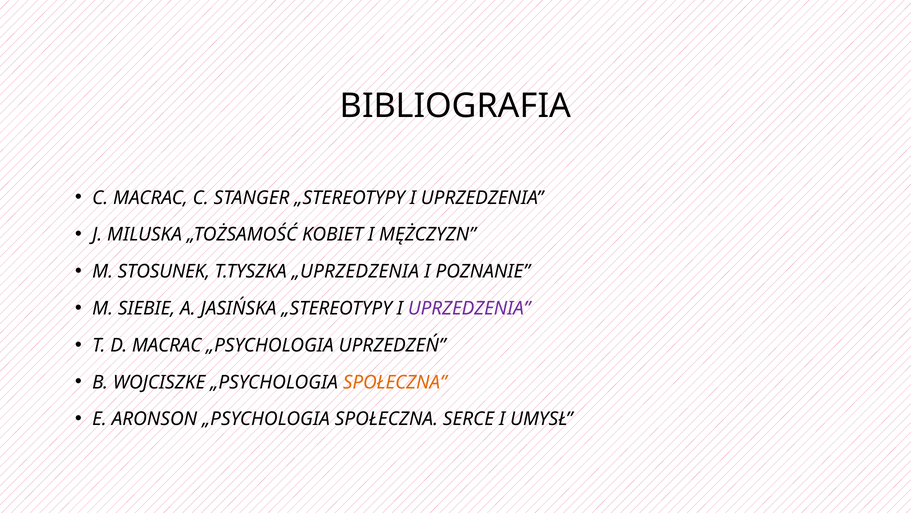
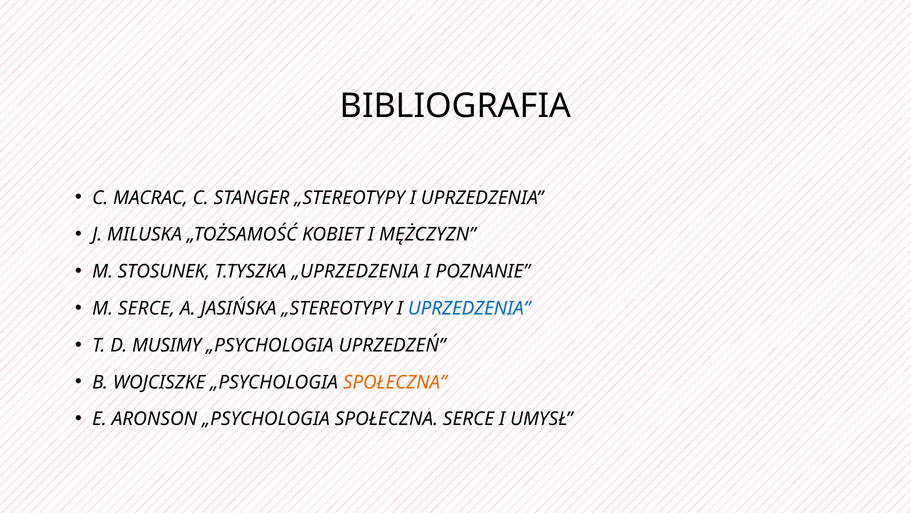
M SIEBIE: SIEBIE -> SERCE
UPRZEDZENIA at (469, 308) colour: purple -> blue
D MACRAC: MACRAC -> MUSIMY
